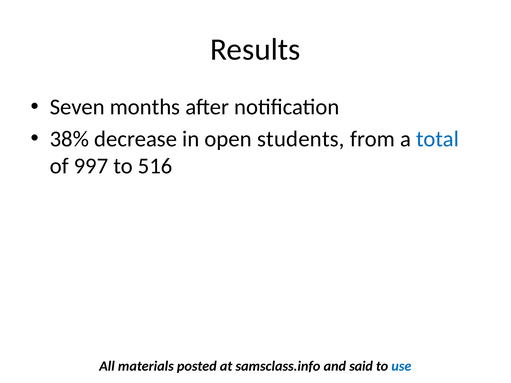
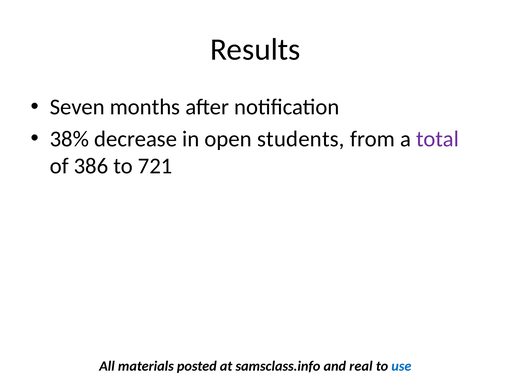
total colour: blue -> purple
997: 997 -> 386
516: 516 -> 721
said: said -> real
